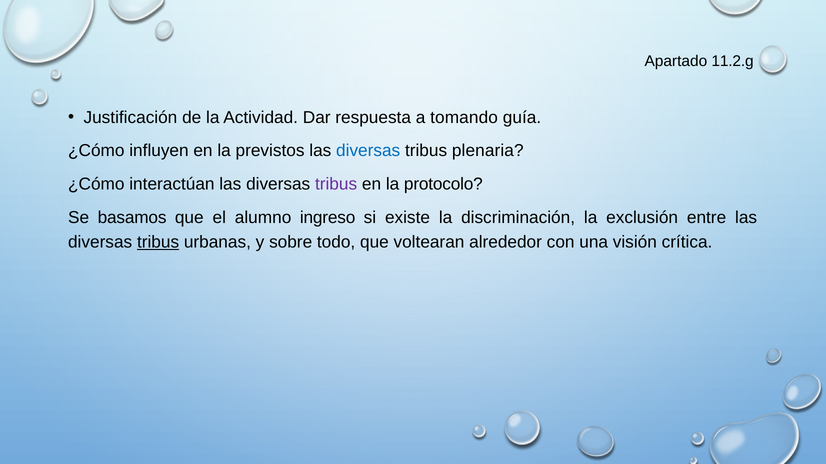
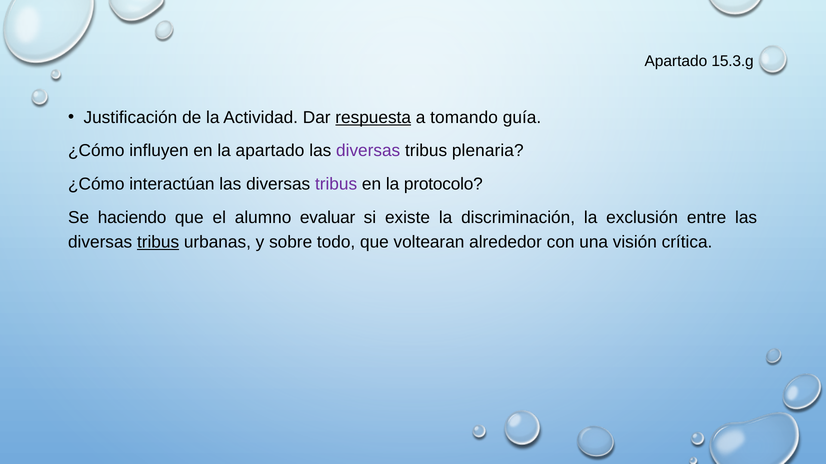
11.2.g: 11.2.g -> 15.3.g
respuesta underline: none -> present
la previstos: previstos -> apartado
diversas at (368, 151) colour: blue -> purple
basamos: basamos -> haciendo
ingreso: ingreso -> evaluar
